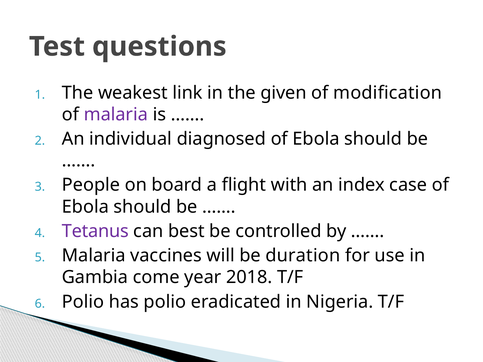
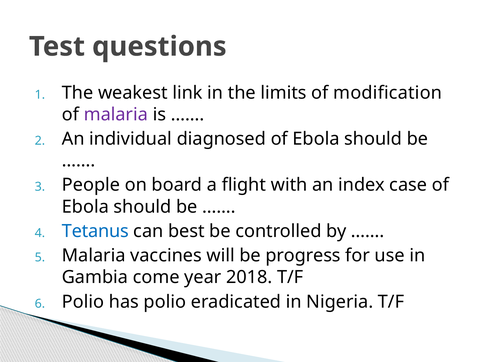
given: given -> limits
Tetanus colour: purple -> blue
duration: duration -> progress
